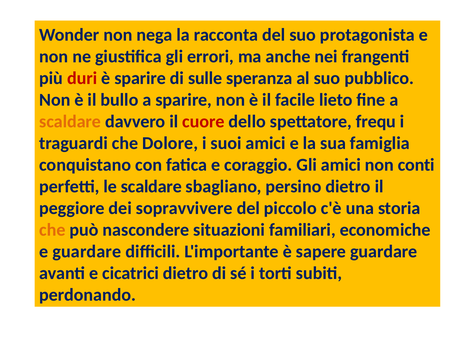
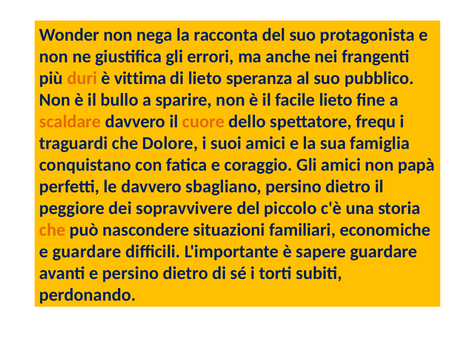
duri colour: red -> orange
è sparire: sparire -> vittima
di sulle: sulle -> lieto
cuore colour: red -> orange
conti: conti -> papà
le scaldare: scaldare -> davvero
e cicatrici: cicatrici -> persino
